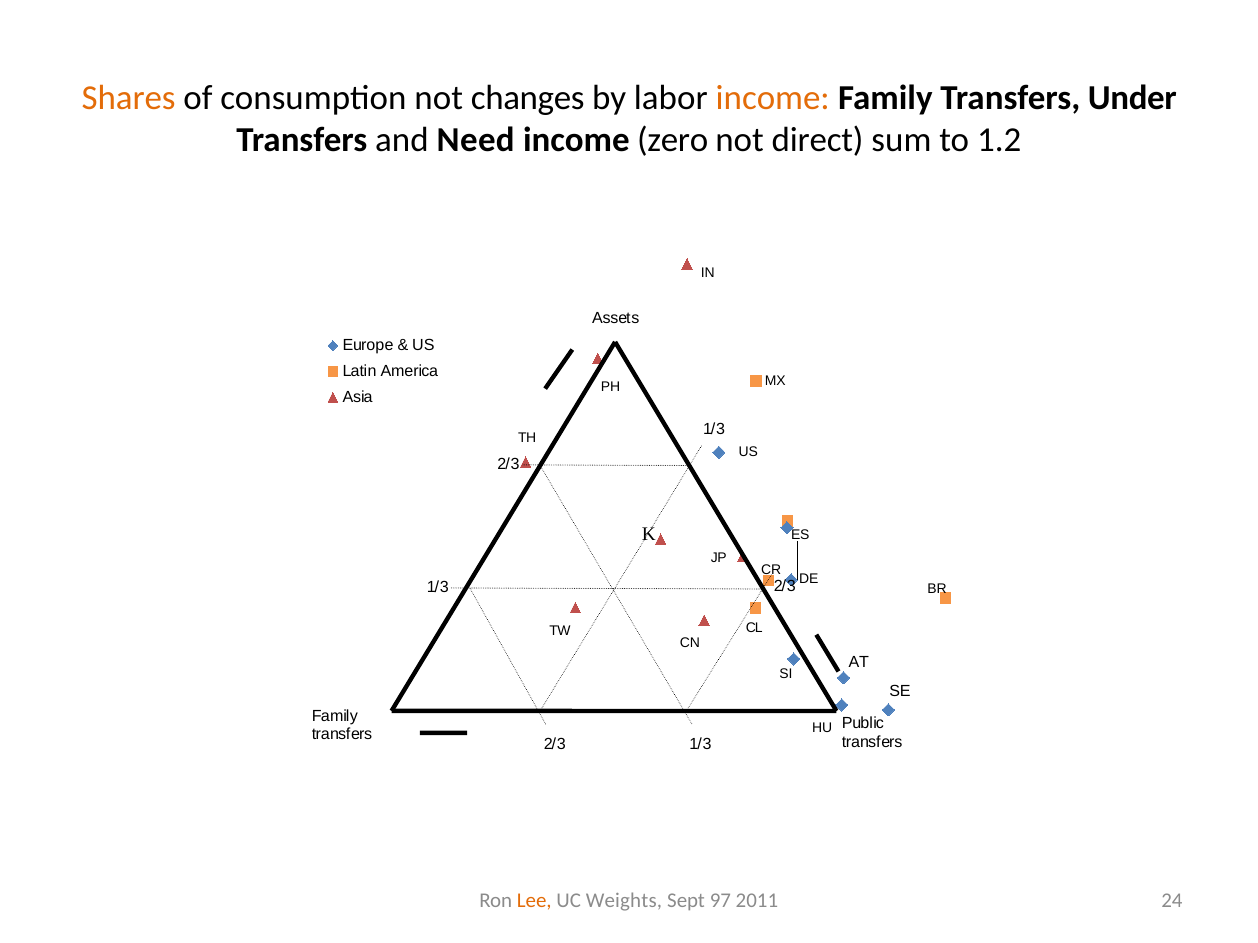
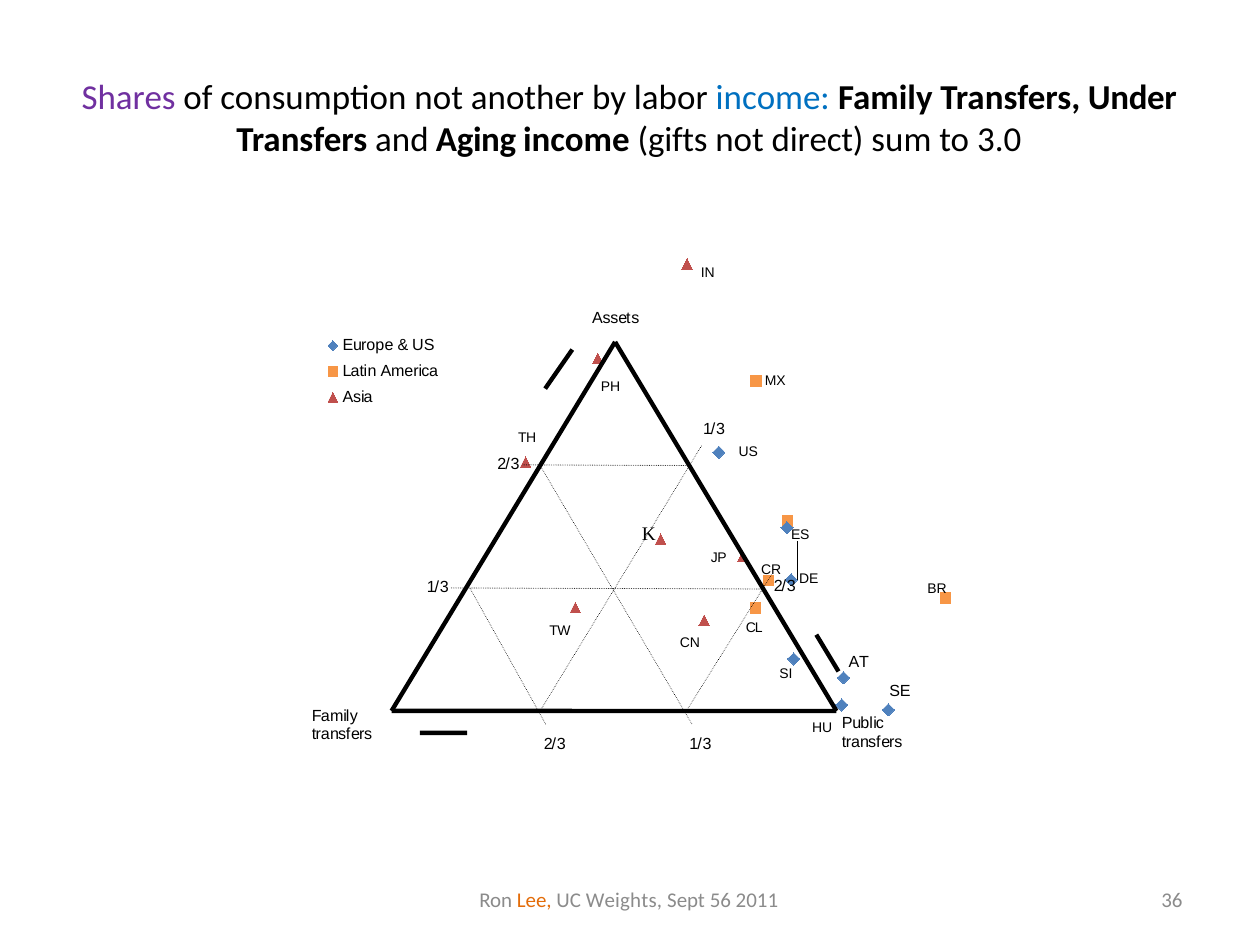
Shares colour: orange -> purple
changes: changes -> another
income at (773, 98) colour: orange -> blue
Need: Need -> Aging
zero: zero -> gifts
1.2: 1.2 -> 3.0
97: 97 -> 56
24: 24 -> 36
